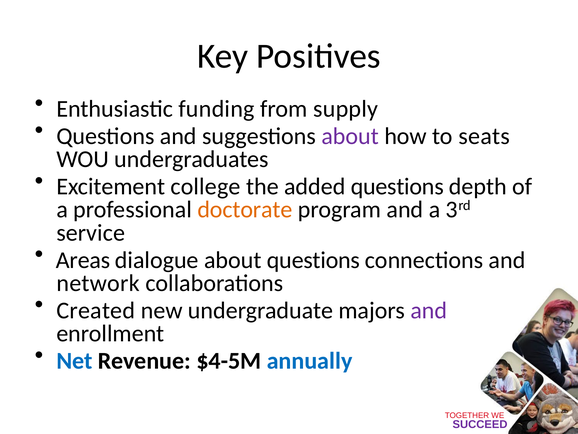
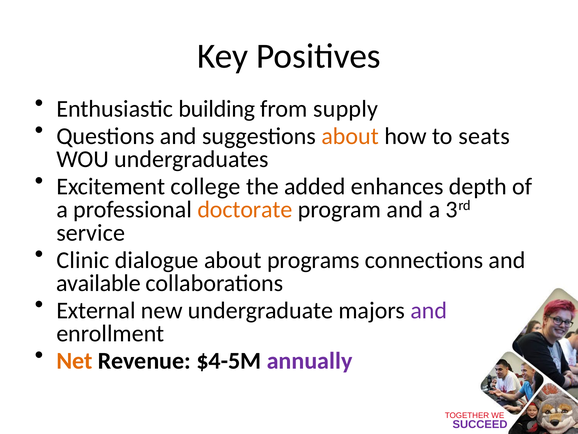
funding: funding -> building
about at (350, 136) colour: purple -> orange
added questions: questions -> enhances
Areas: Areas -> Clinic
about questions: questions -> programs
network: network -> available
Created: Created -> External
Net colour: blue -> orange
annually colour: blue -> purple
